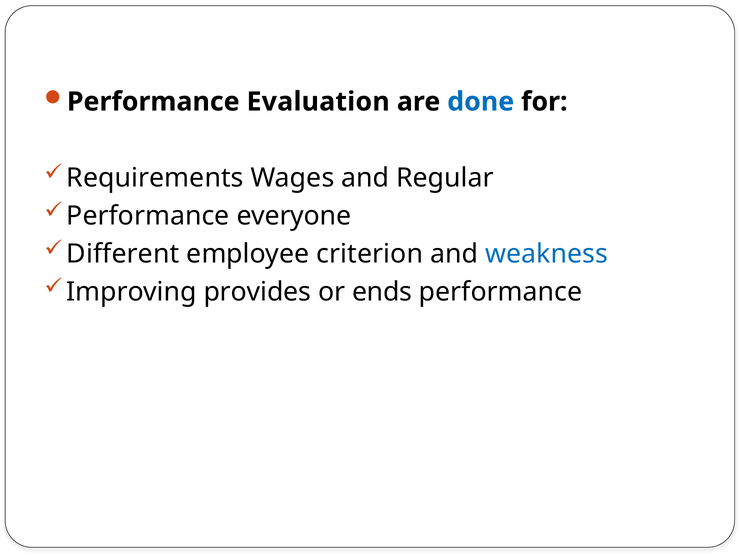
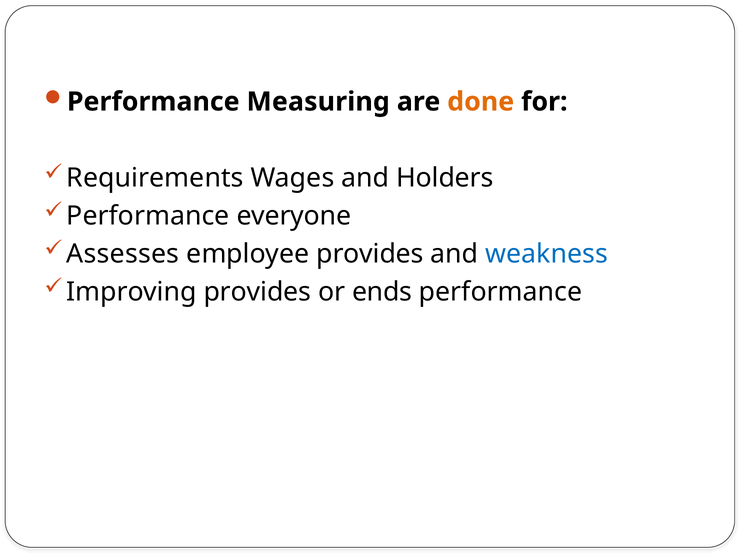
Evaluation: Evaluation -> Measuring
done colour: blue -> orange
Regular: Regular -> Holders
Different: Different -> Assesses
employee criterion: criterion -> provides
